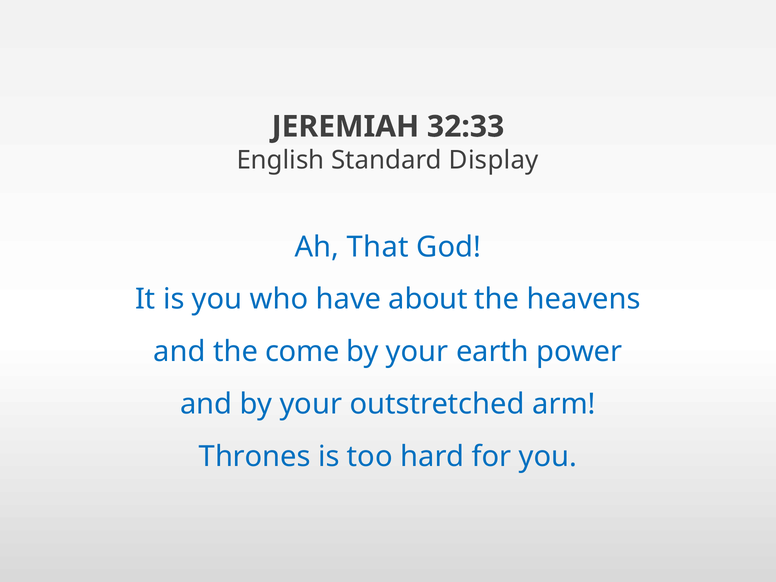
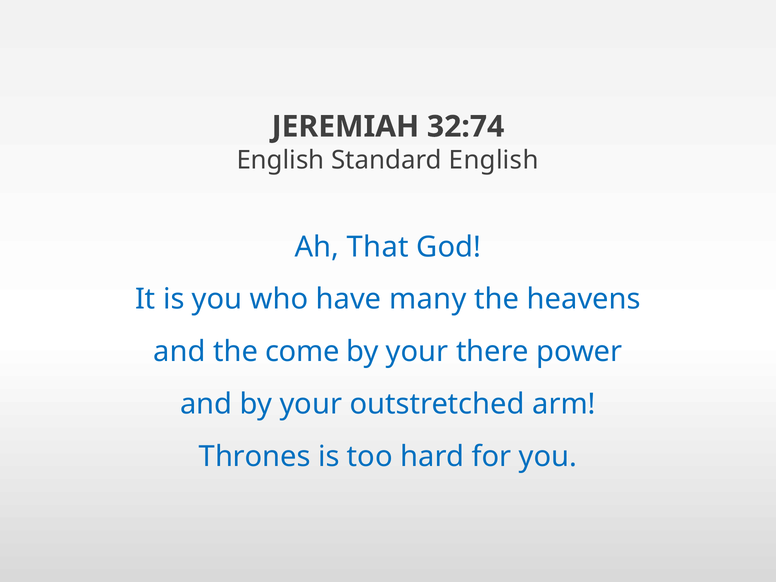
32:33: 32:33 -> 32:74
Standard Display: Display -> English
about: about -> many
earth: earth -> there
